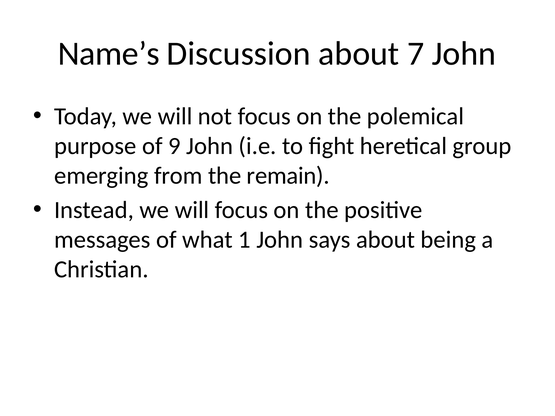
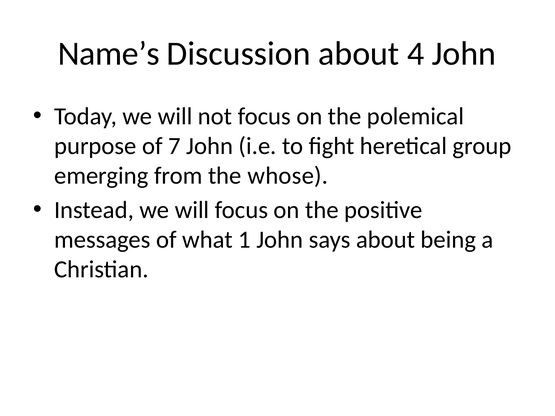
7: 7 -> 4
9: 9 -> 7
remain: remain -> whose
